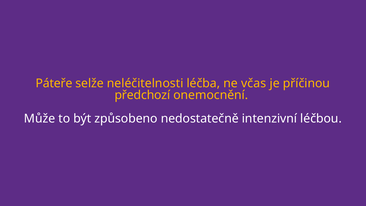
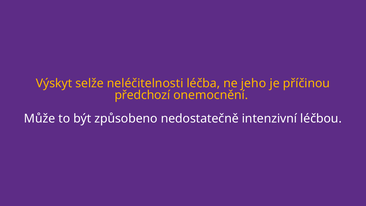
Páteře: Páteře -> Výskyt
včas: včas -> jeho
